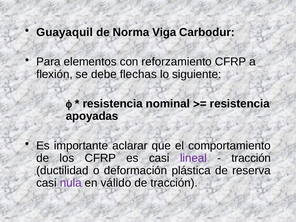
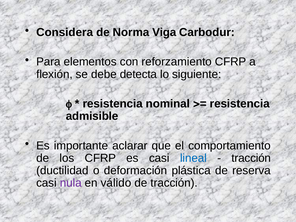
Guayaquil: Guayaquil -> Considera
flechas: flechas -> detecta
apoyadas: apoyadas -> admisible
lineal colour: purple -> blue
